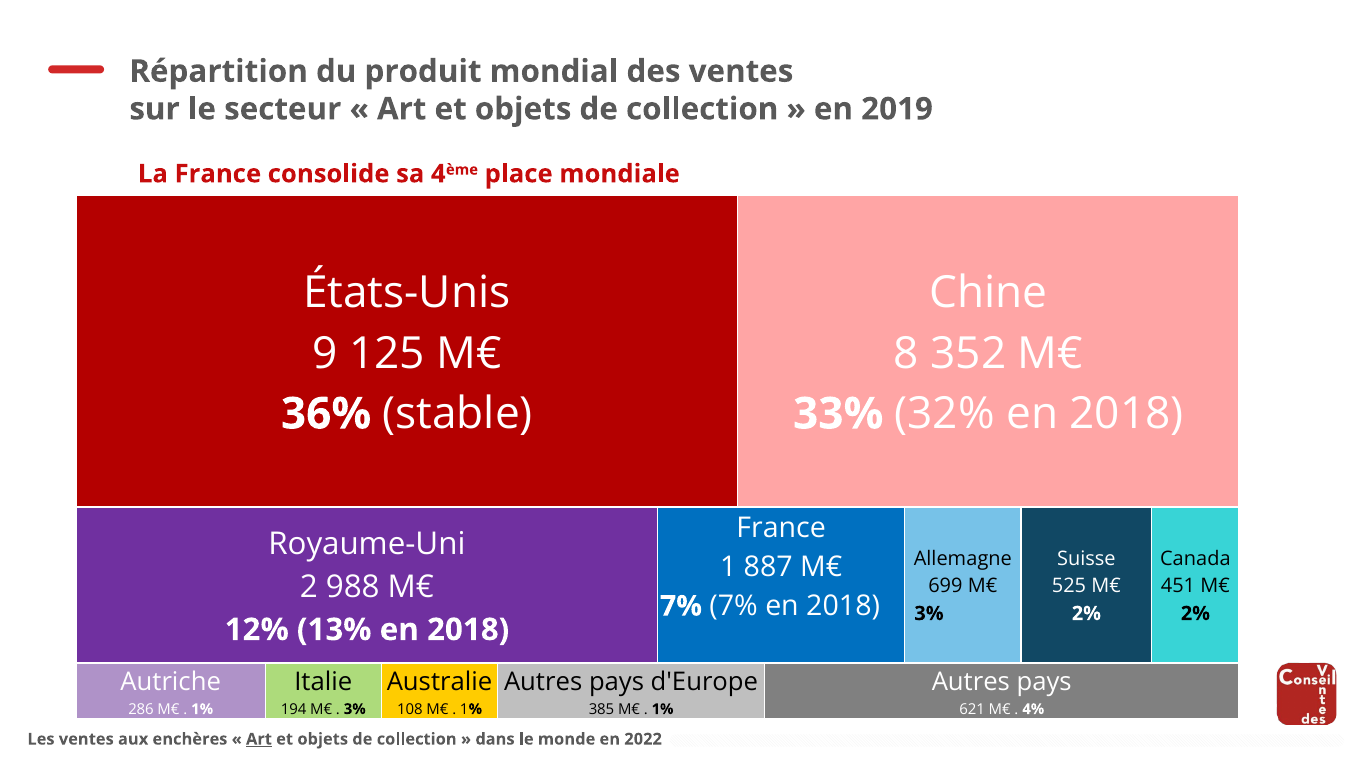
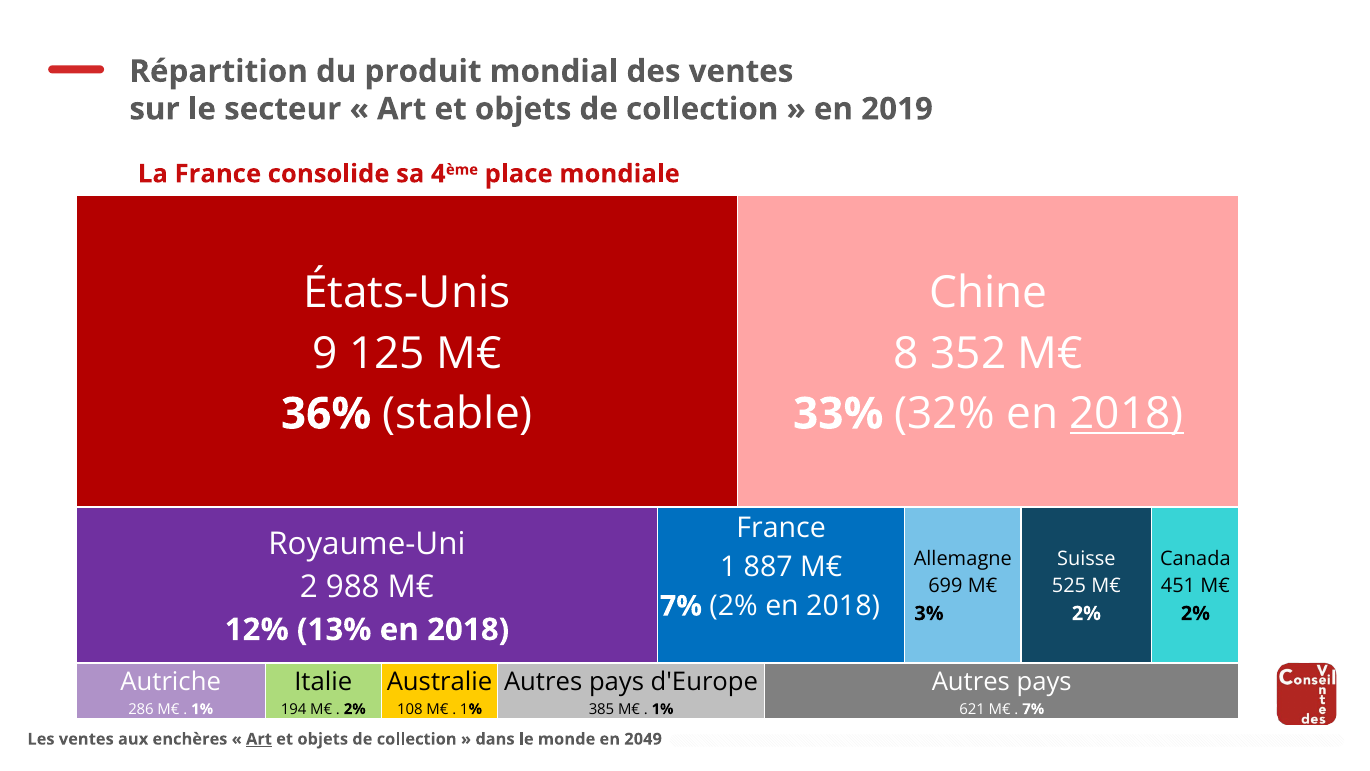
2018 at (1127, 414) underline: none -> present
7% 7%: 7% -> 2%
3% at (355, 709): 3% -> 2%
4% at (1033, 709): 4% -> 7%
2022: 2022 -> 2049
